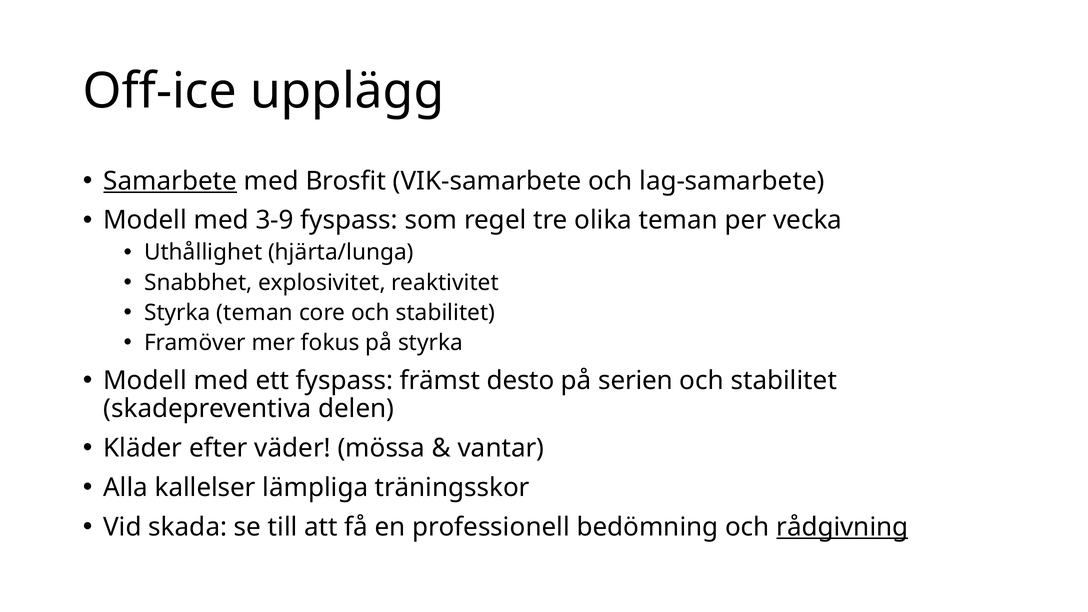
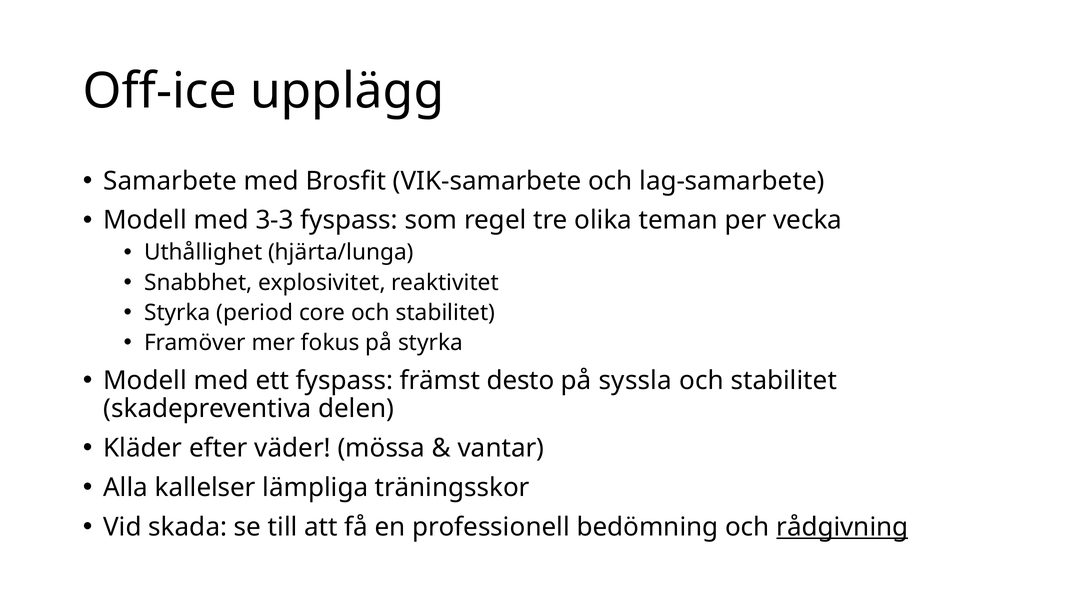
Samarbete underline: present -> none
3-9: 3-9 -> 3-3
Styrka teman: teman -> period
serien: serien -> syssla
